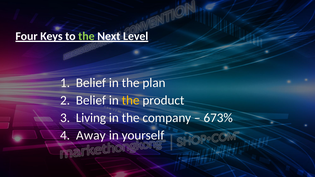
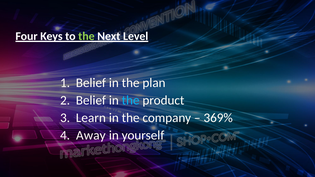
the at (131, 100) colour: yellow -> light blue
Living: Living -> Learn
673%: 673% -> 369%
